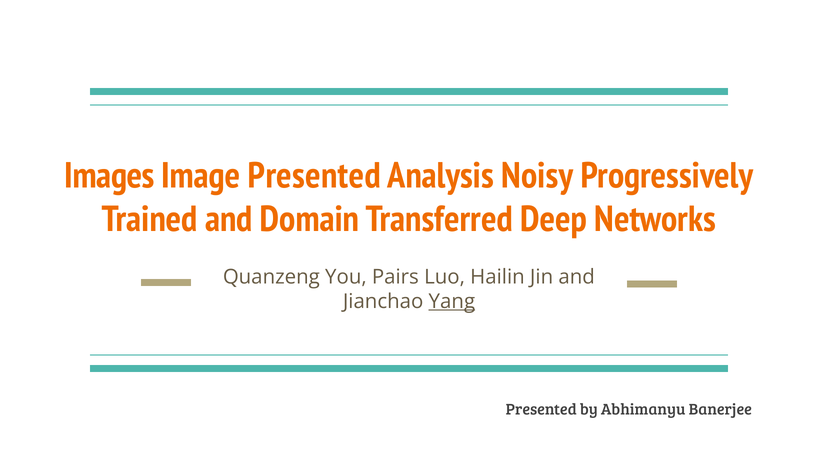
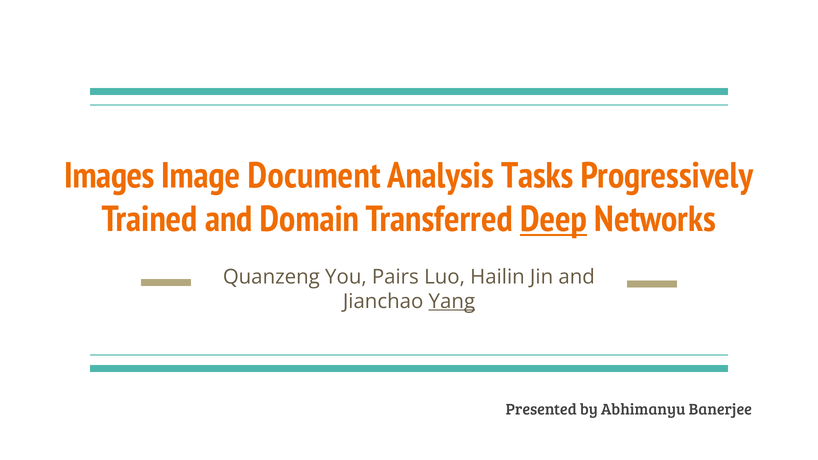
Image Presented: Presented -> Document
Noisy: Noisy -> Tasks
Deep underline: none -> present
